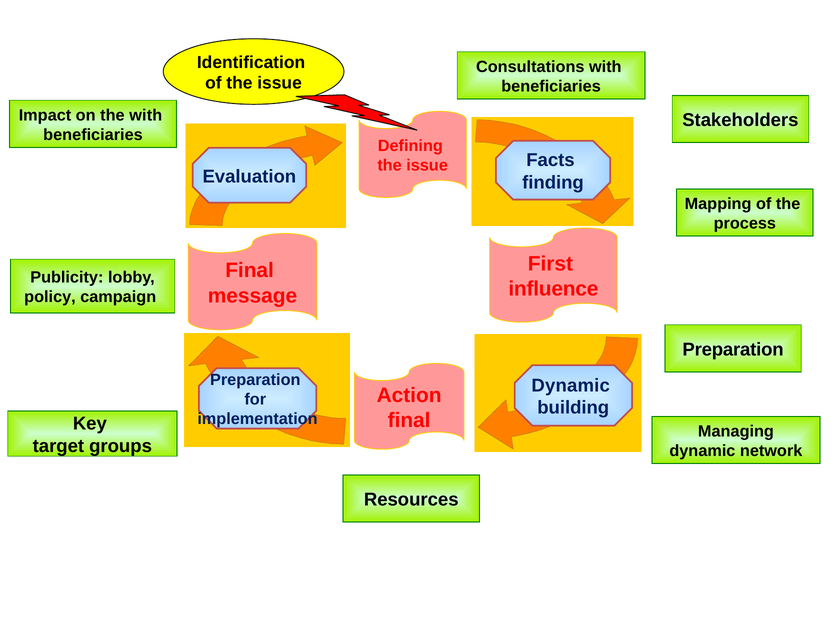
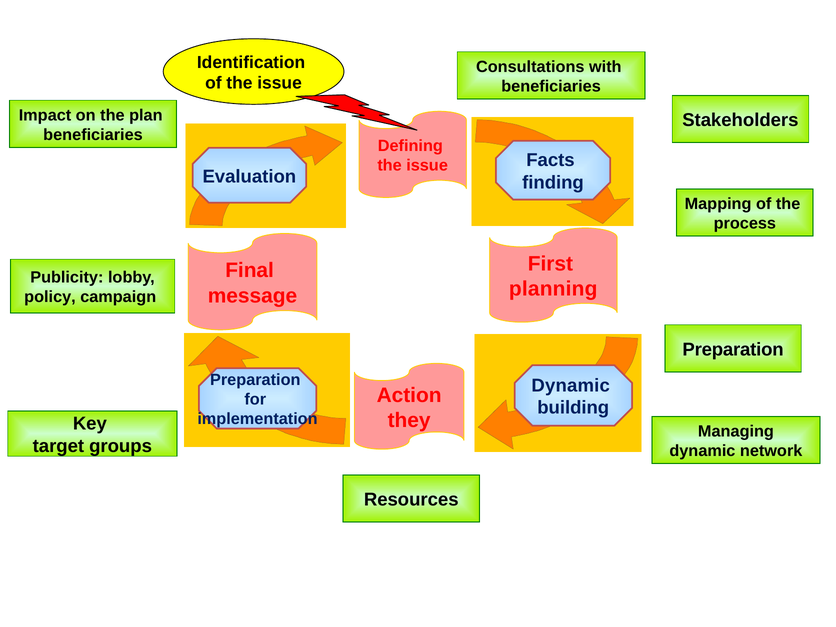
the with: with -> plan
influence: influence -> planning
final at (409, 420): final -> they
